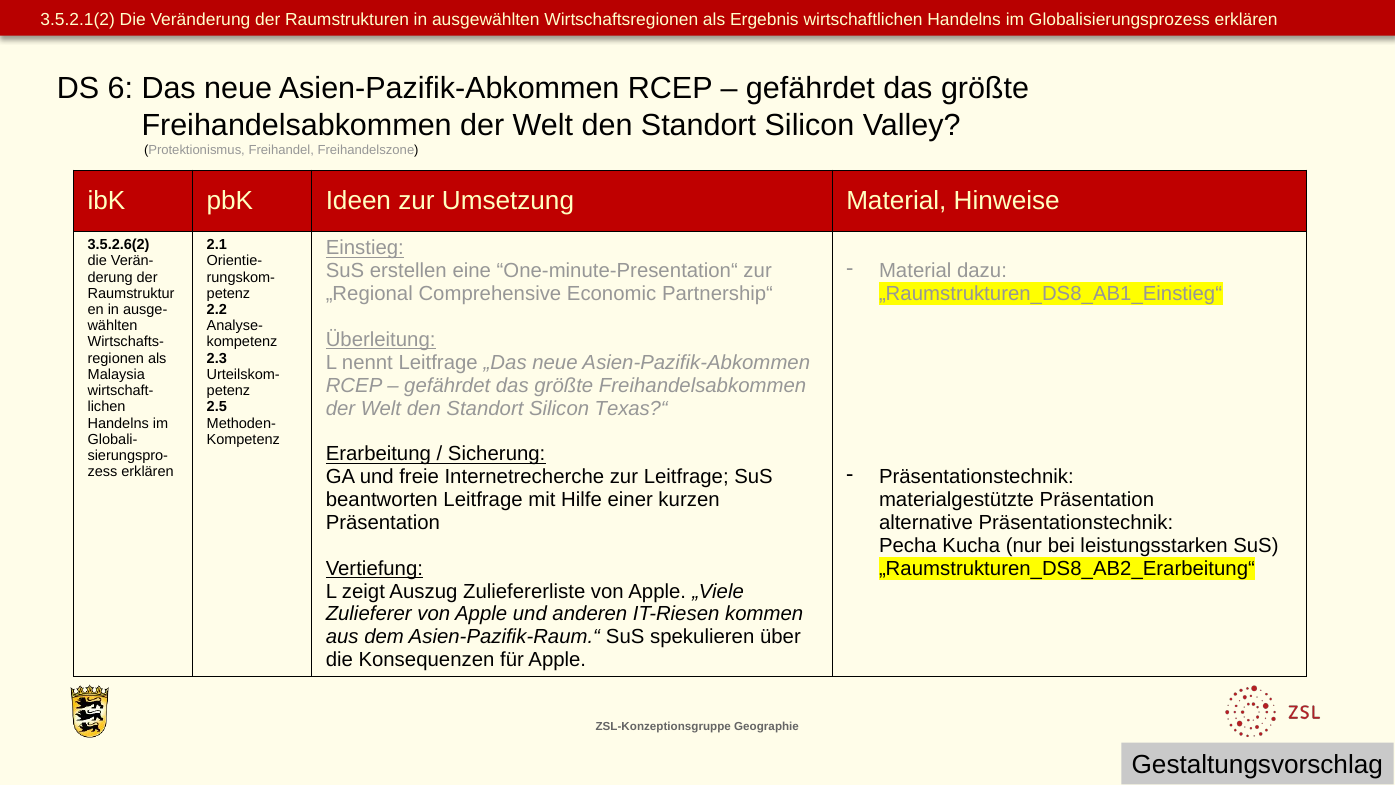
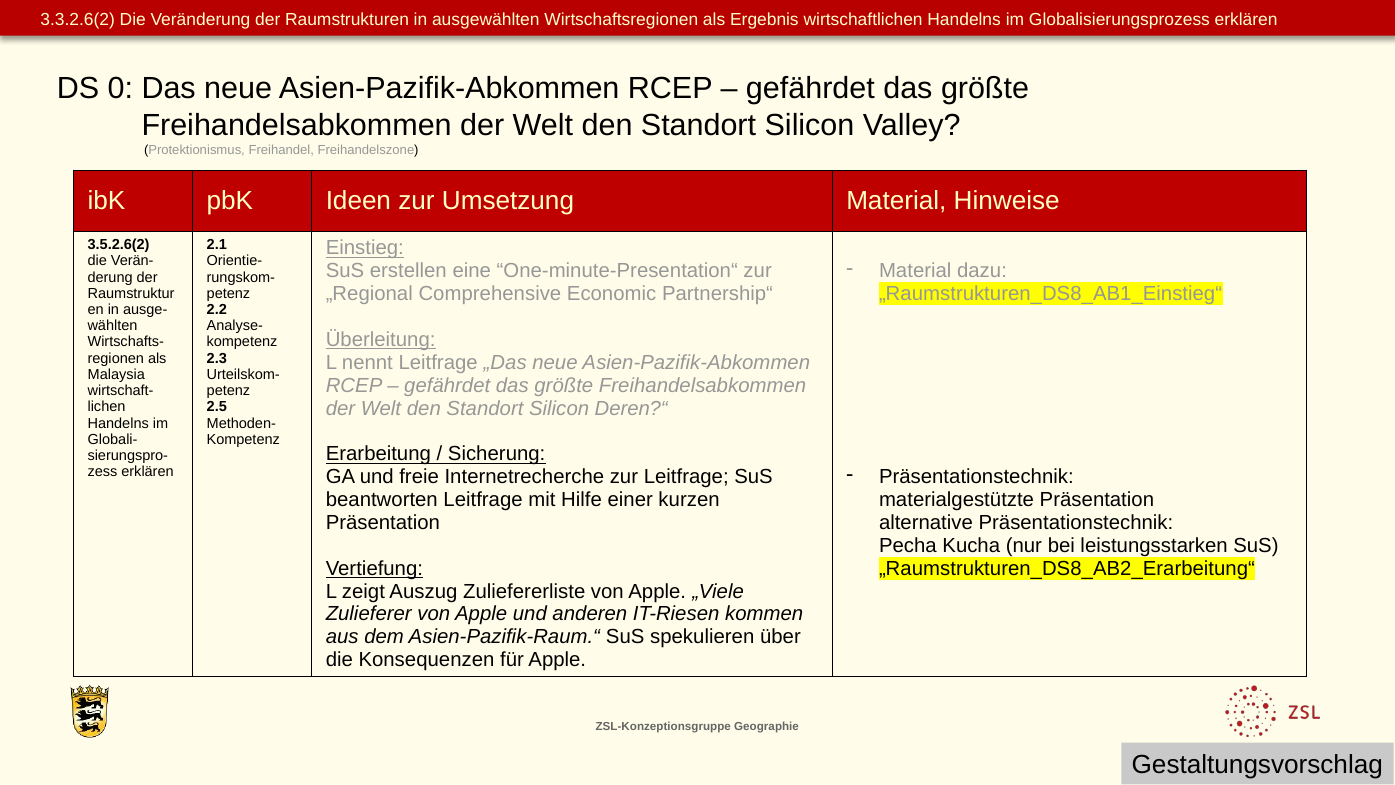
3.5.2.1(2: 3.5.2.1(2 -> 3.3.2.6(2
6: 6 -> 0
Texas?“: Texas?“ -> Deren?“
